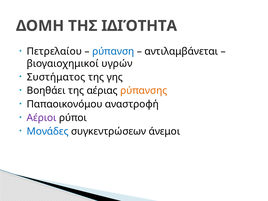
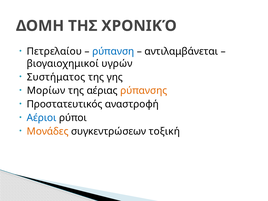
ΙΔΙΌΤΗΤΑ: ΙΔΙΌΤΗΤΑ -> ΧΡΟΝΙΚΌ
Βοηθάει: Βοηθάει -> Μορίων
Παπαοικονόμου: Παπαοικονόμου -> Προστατευτικός
Αέριοι colour: purple -> blue
Μονάδες colour: blue -> orange
άνεμοι: άνεμοι -> τοξική
